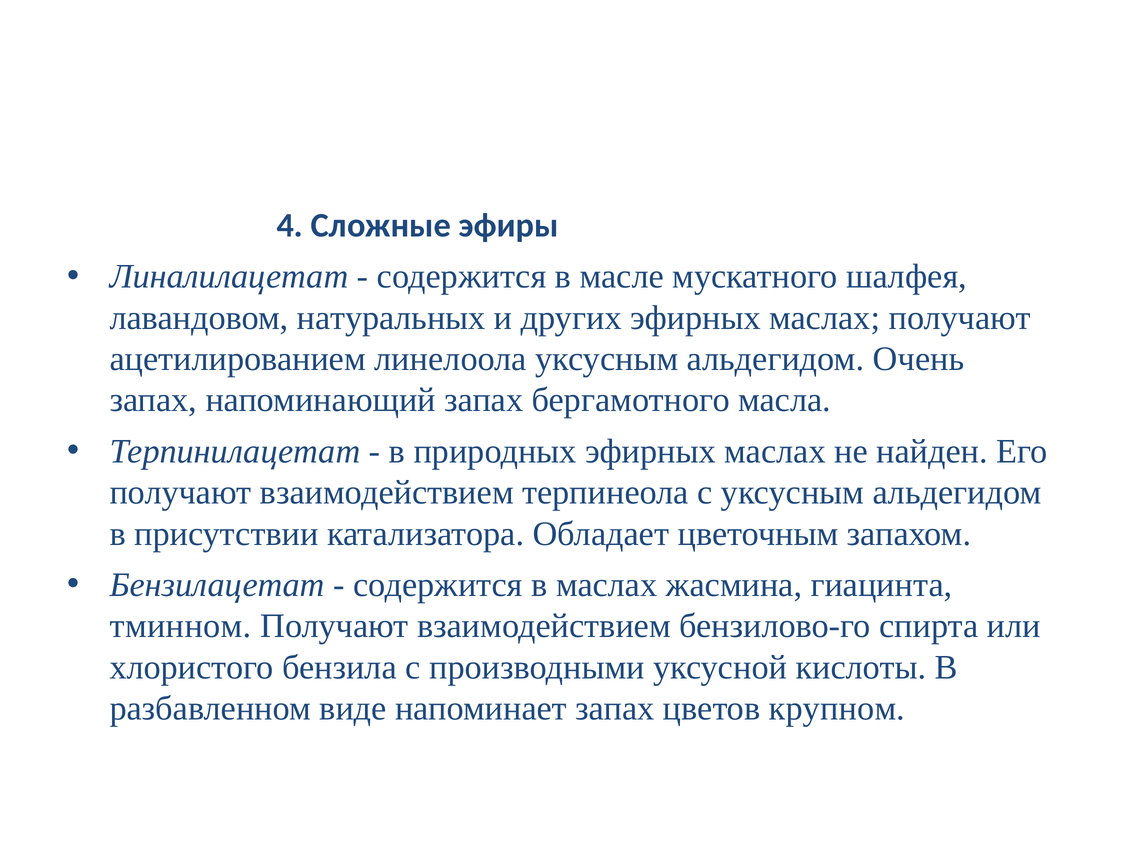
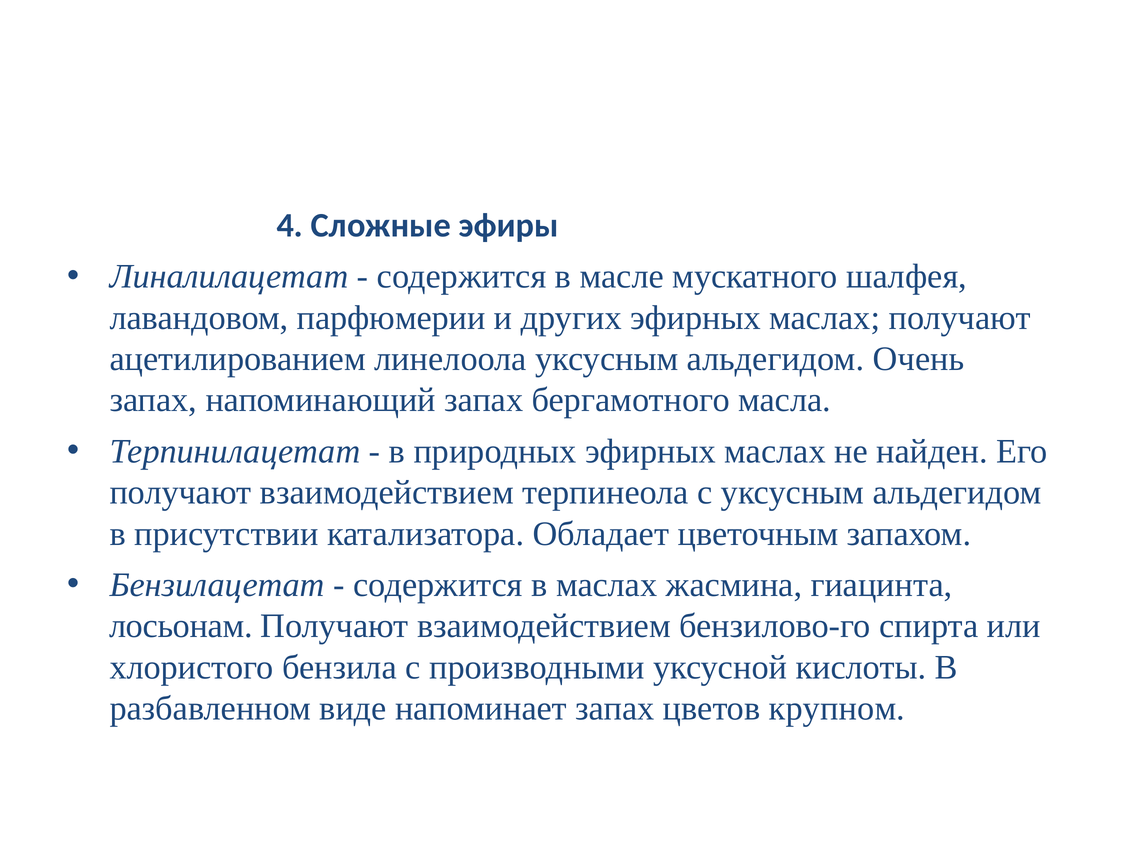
натуральных: натуральных -> парфюмерии
тминном: тминном -> лосьонам
